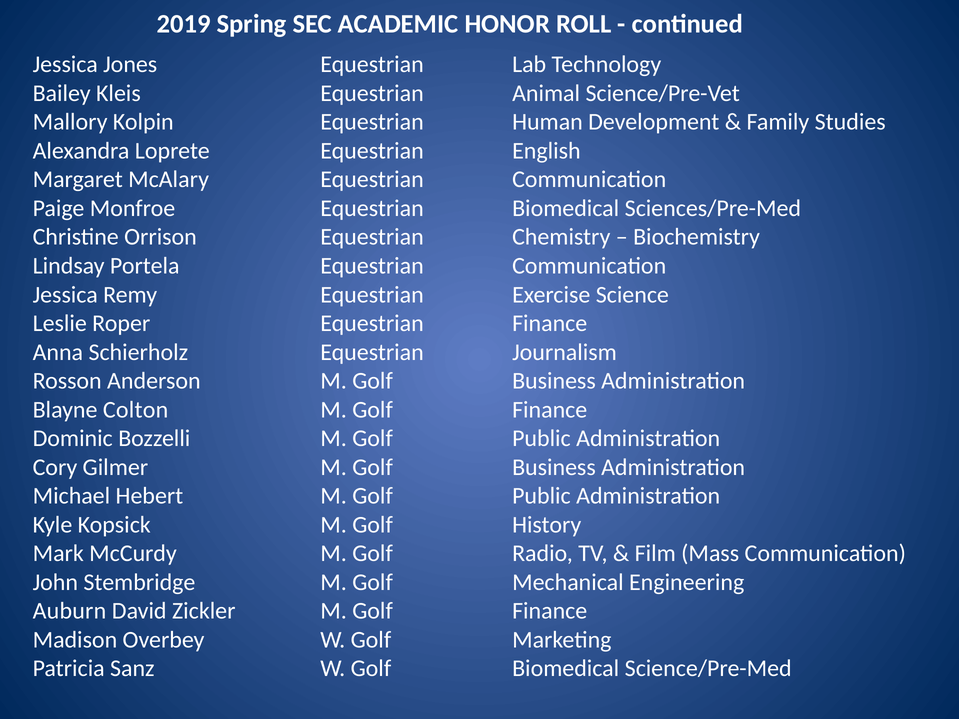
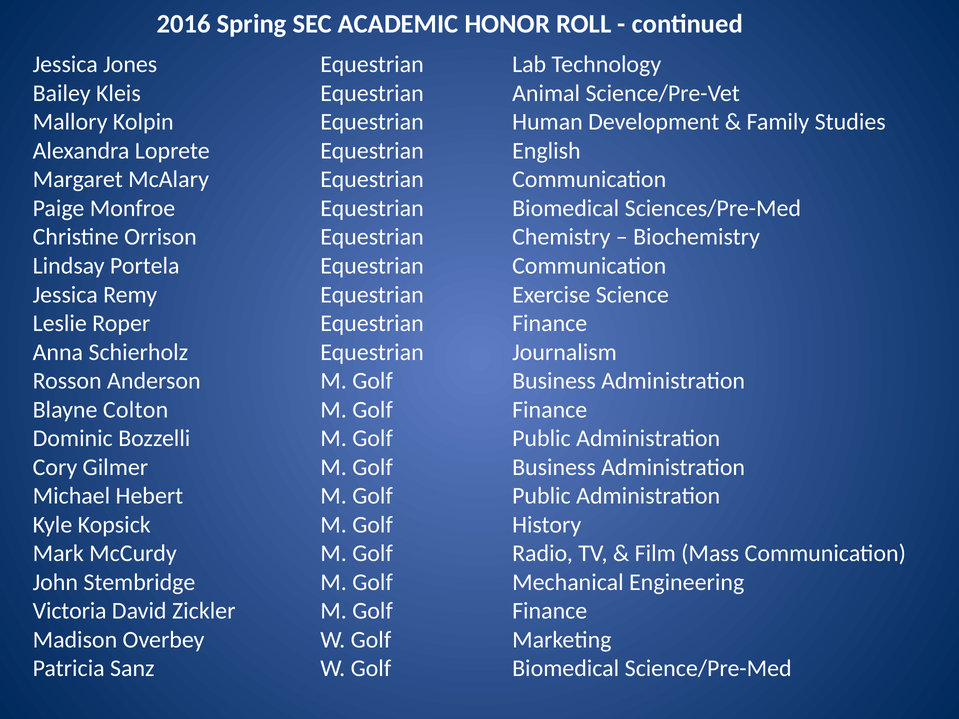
2019: 2019 -> 2016
Auburn: Auburn -> Victoria
